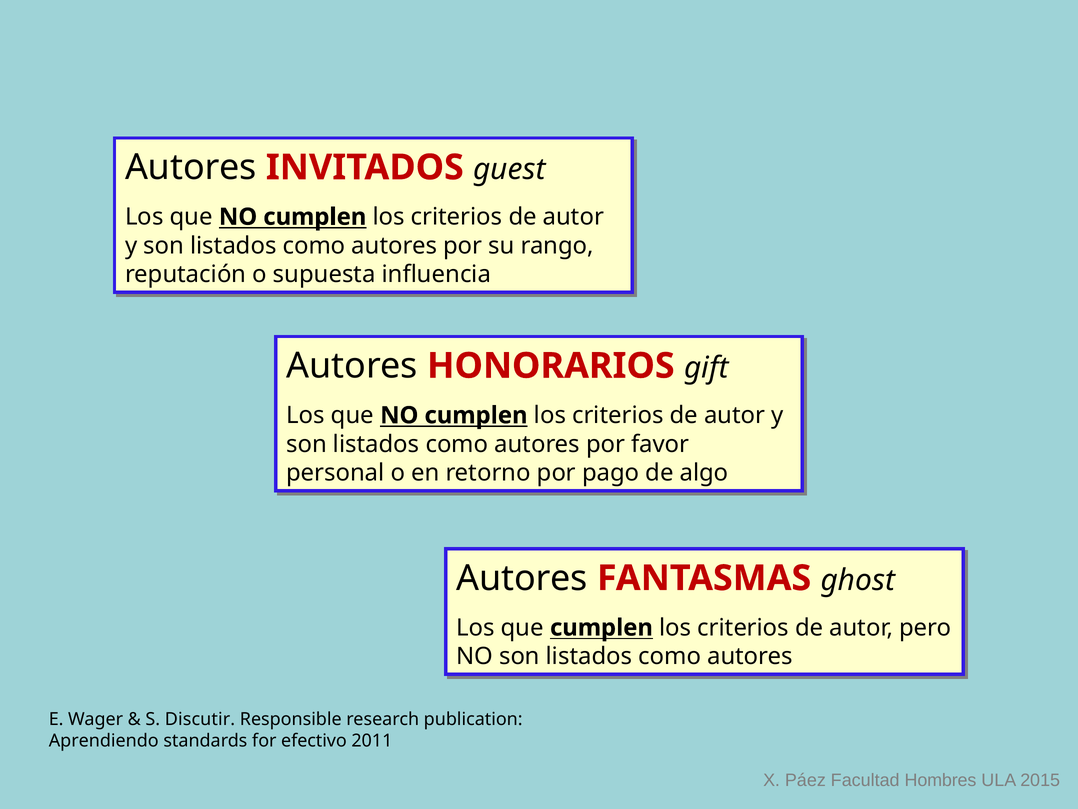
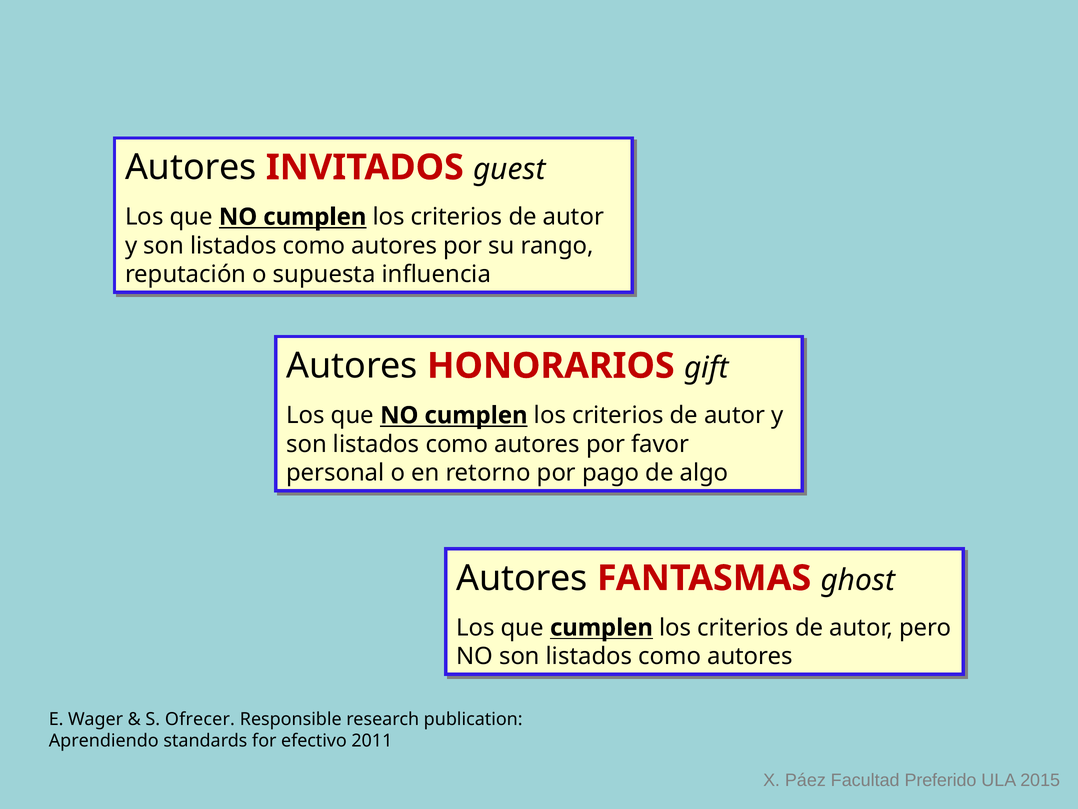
Discutir: Discutir -> Ofrecer
Hombres: Hombres -> Preferido
